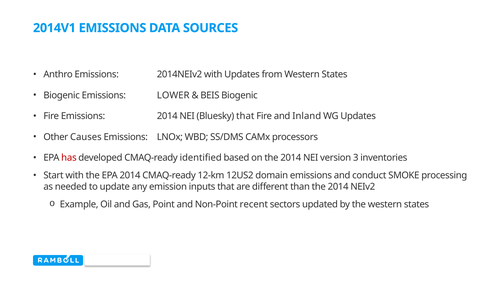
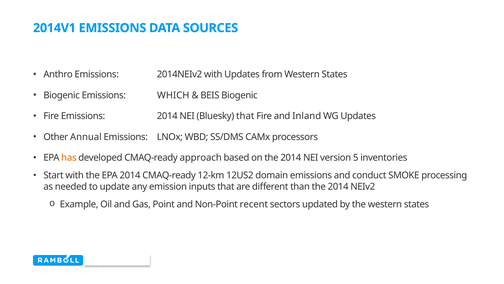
LOWER: LOWER -> WHICH
Causes: Causes -> Annual
has colour: red -> orange
identified: identified -> approach
3: 3 -> 5
